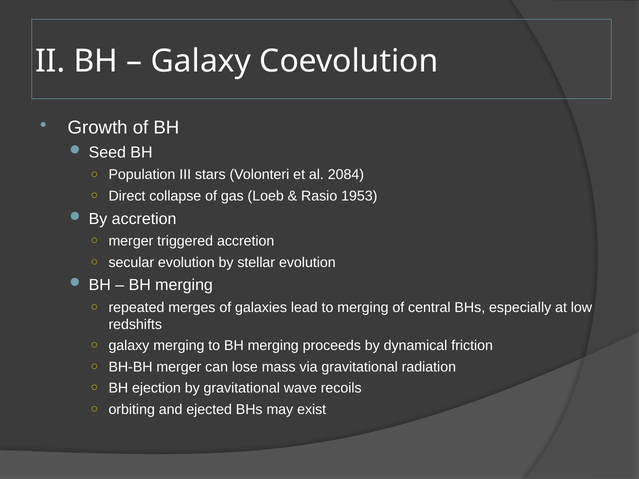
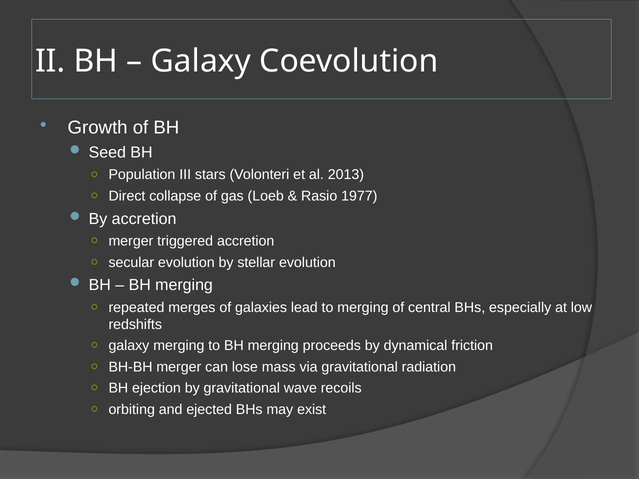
2084: 2084 -> 2013
1953: 1953 -> 1977
